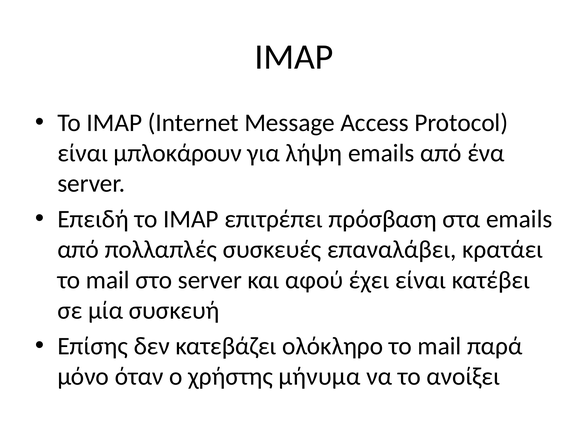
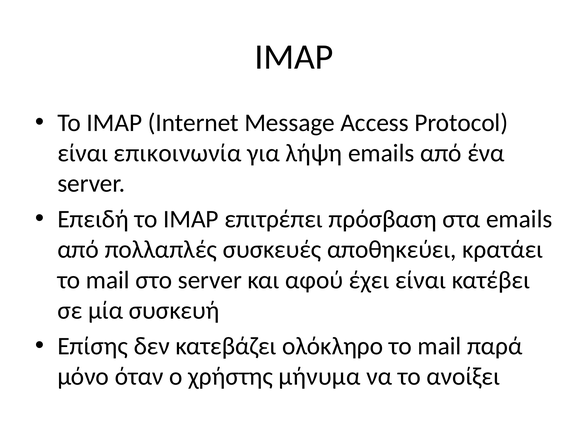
μπλοκάρουν: μπλοκάρουν -> επικοινωνία
επαναλάβει: επαναλάβει -> αποθηκεύει
